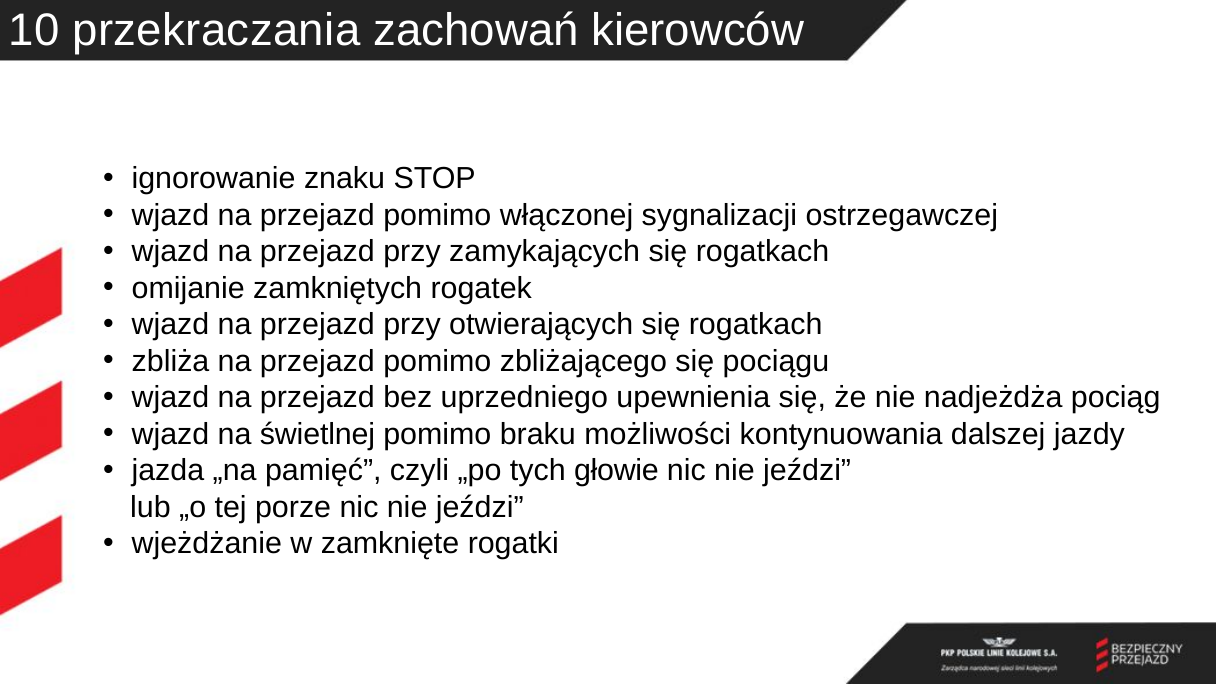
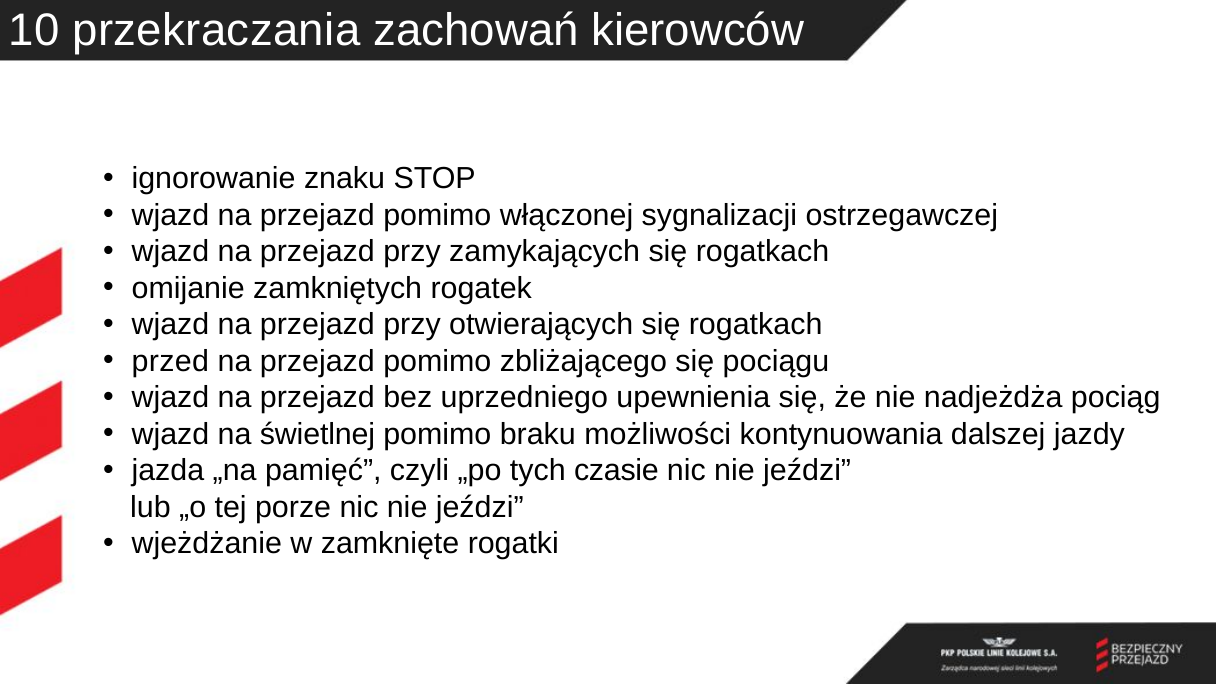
zbliża: zbliża -> przed
głowie: głowie -> czasie
